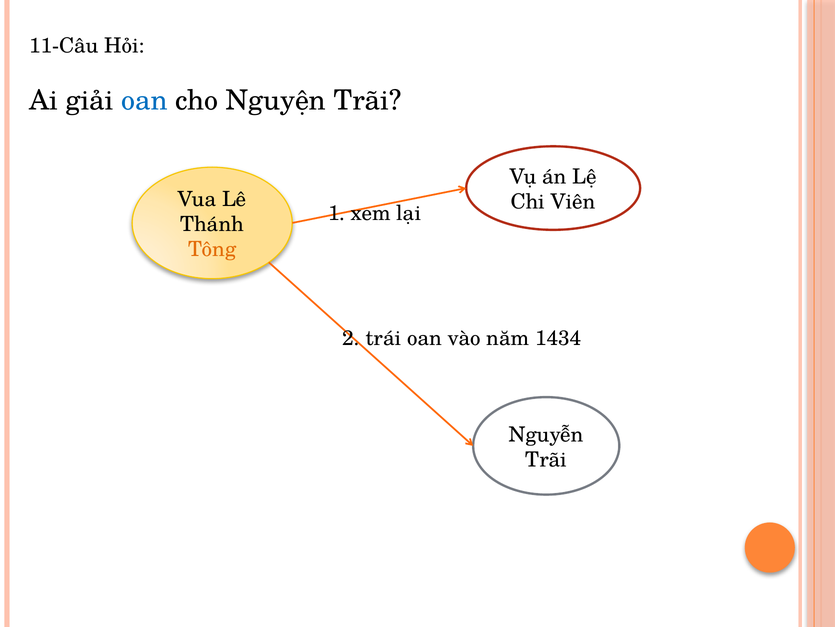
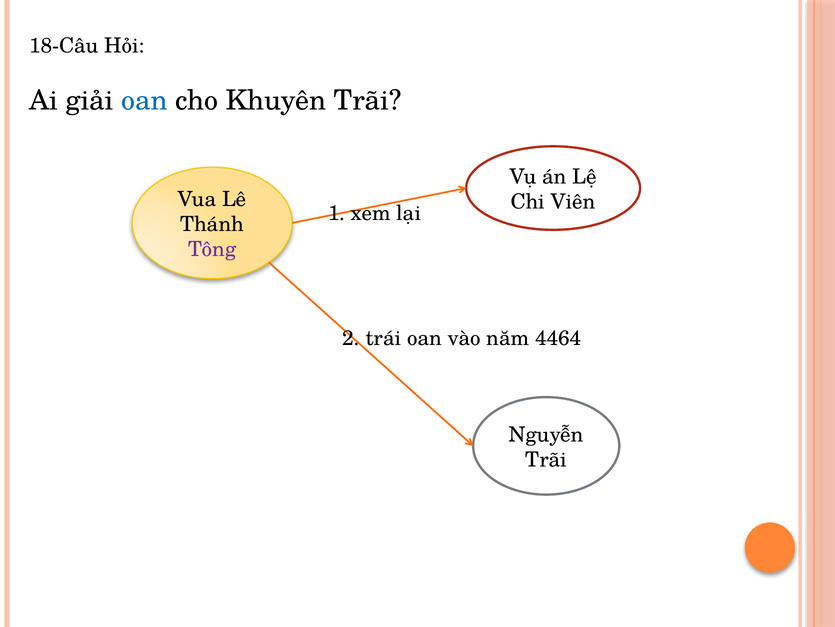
11-Câu: 11-Câu -> 18-Câu
Nguyện: Nguyện -> Khuyên
Tông colour: orange -> purple
1434: 1434 -> 4464
